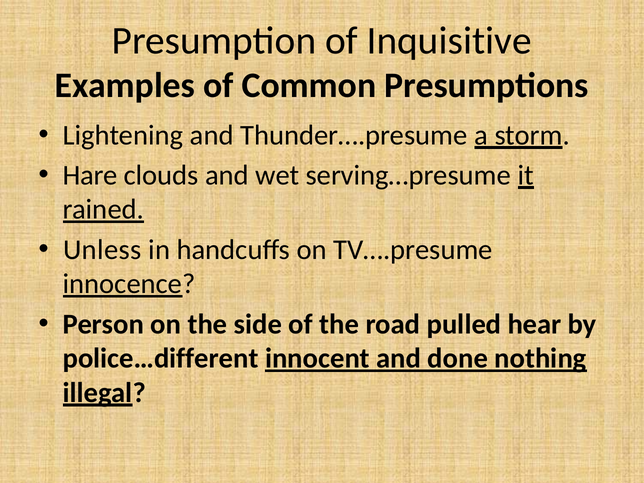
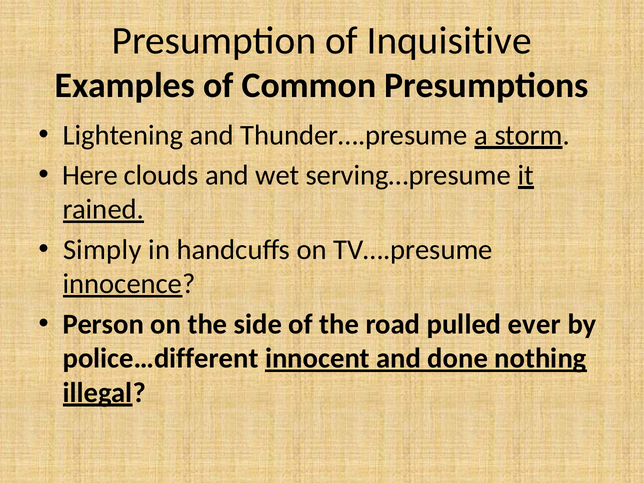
Hare: Hare -> Here
Unless: Unless -> Simply
hear: hear -> ever
